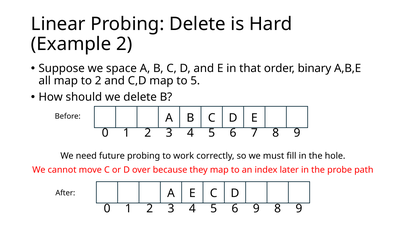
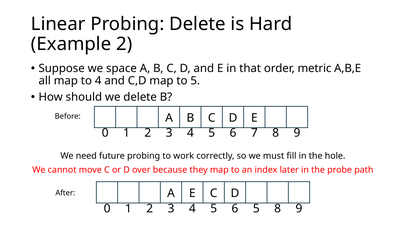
binary: binary -> metric
to 2: 2 -> 4
6 9: 9 -> 5
